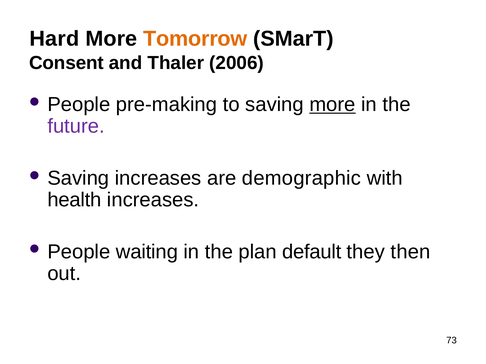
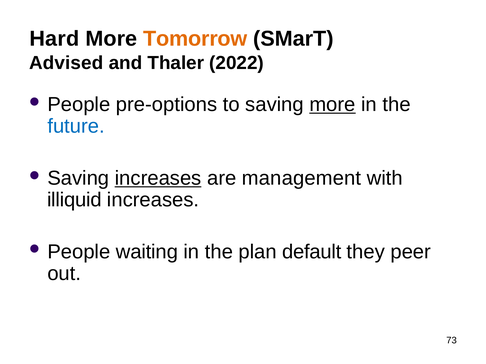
Consent: Consent -> Advised
2006: 2006 -> 2022
pre-making: pre-making -> pre-options
future colour: purple -> blue
increases at (158, 178) underline: none -> present
demographic: demographic -> management
health: health -> illiquid
then: then -> peer
